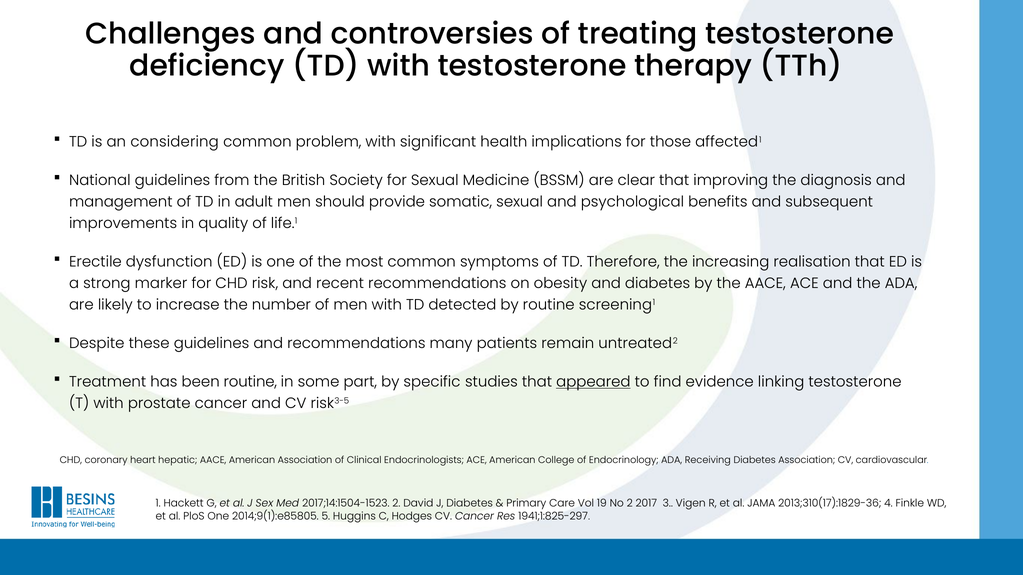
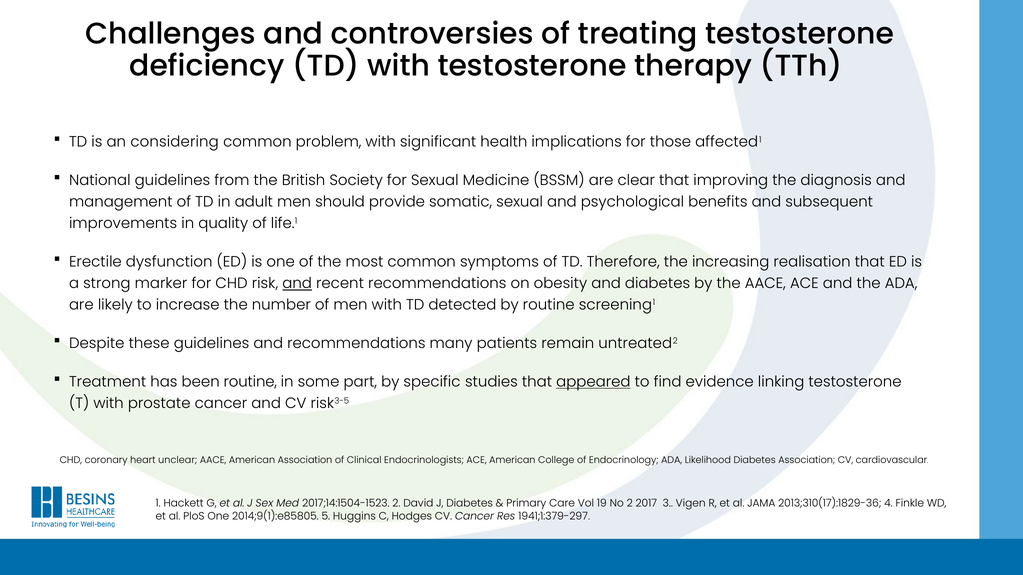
and at (297, 284) underline: none -> present
hepatic: hepatic -> unclear
Receiving: Receiving -> Likelihood
1941;1:825-297: 1941;1:825-297 -> 1941;1:379-297
